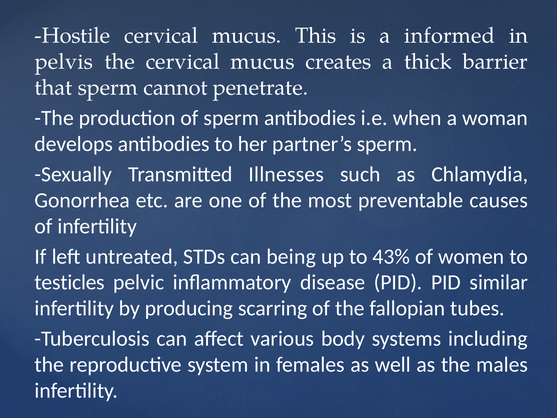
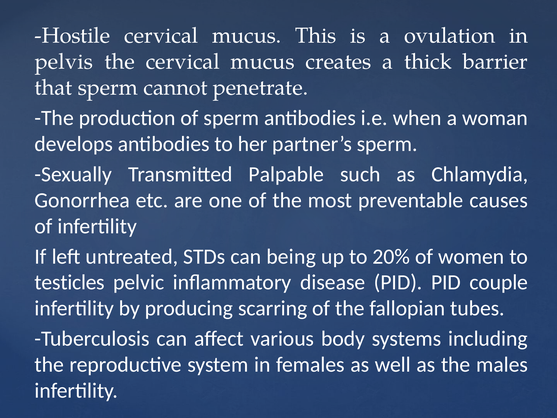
informed: informed -> ovulation
Illnesses: Illnesses -> Palpable
43%: 43% -> 20%
similar: similar -> couple
